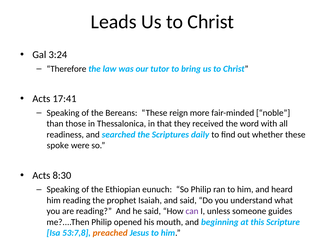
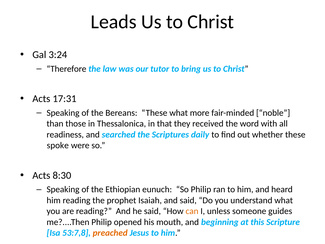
17:41: 17:41 -> 17:31
These reign: reign -> what
can colour: purple -> orange
